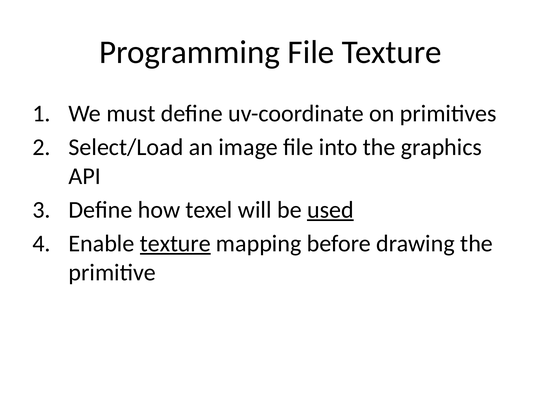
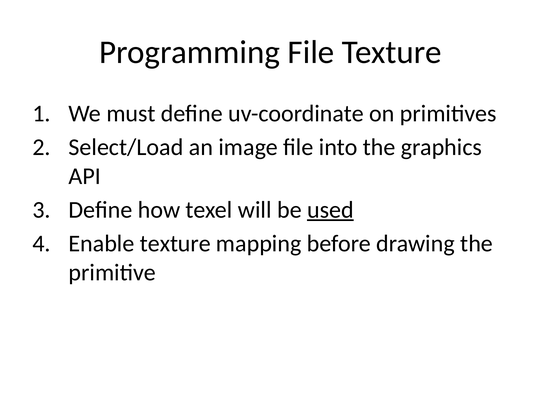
texture at (175, 243) underline: present -> none
